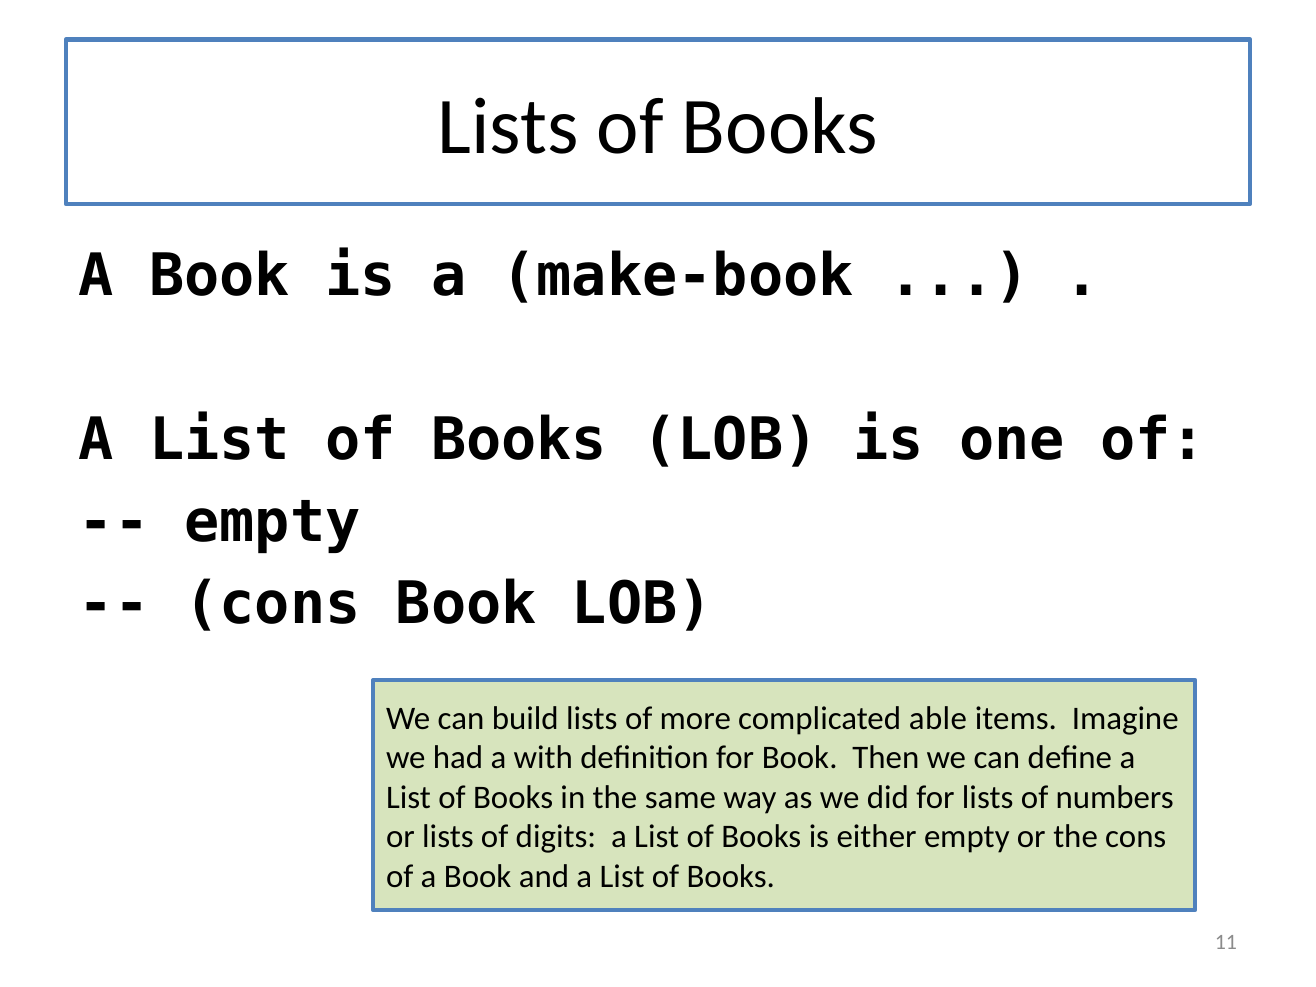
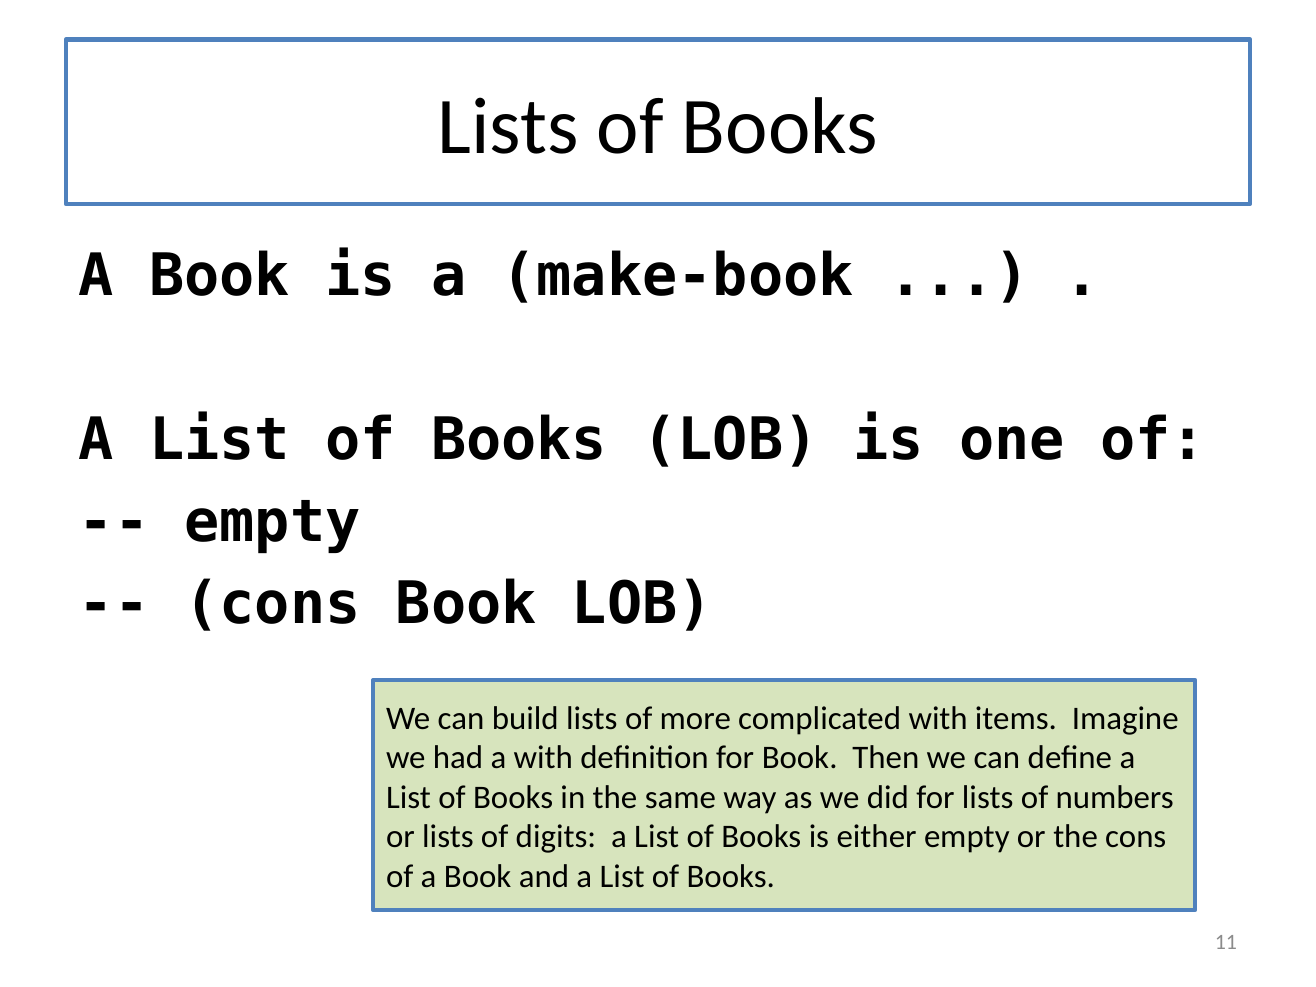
complicated able: able -> with
